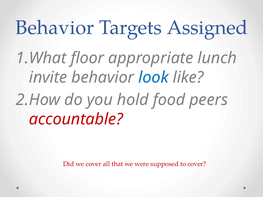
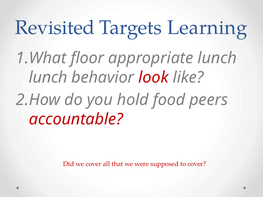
Behavior at (55, 28): Behavior -> Revisited
Assigned: Assigned -> Learning
invite at (48, 77): invite -> lunch
look colour: blue -> red
